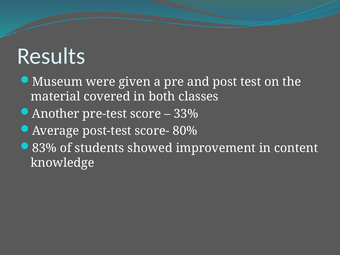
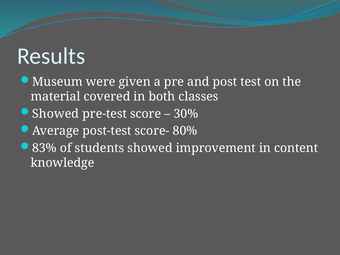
Another at (56, 114): Another -> Showed
33%: 33% -> 30%
